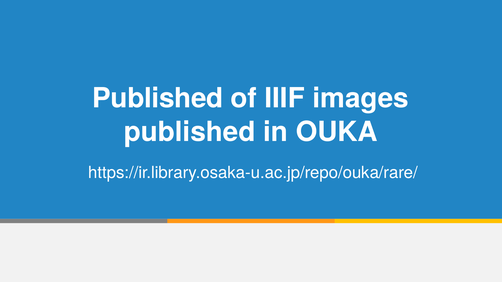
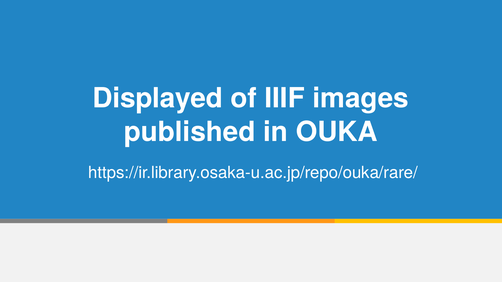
Published at (158, 99): Published -> Displayed
